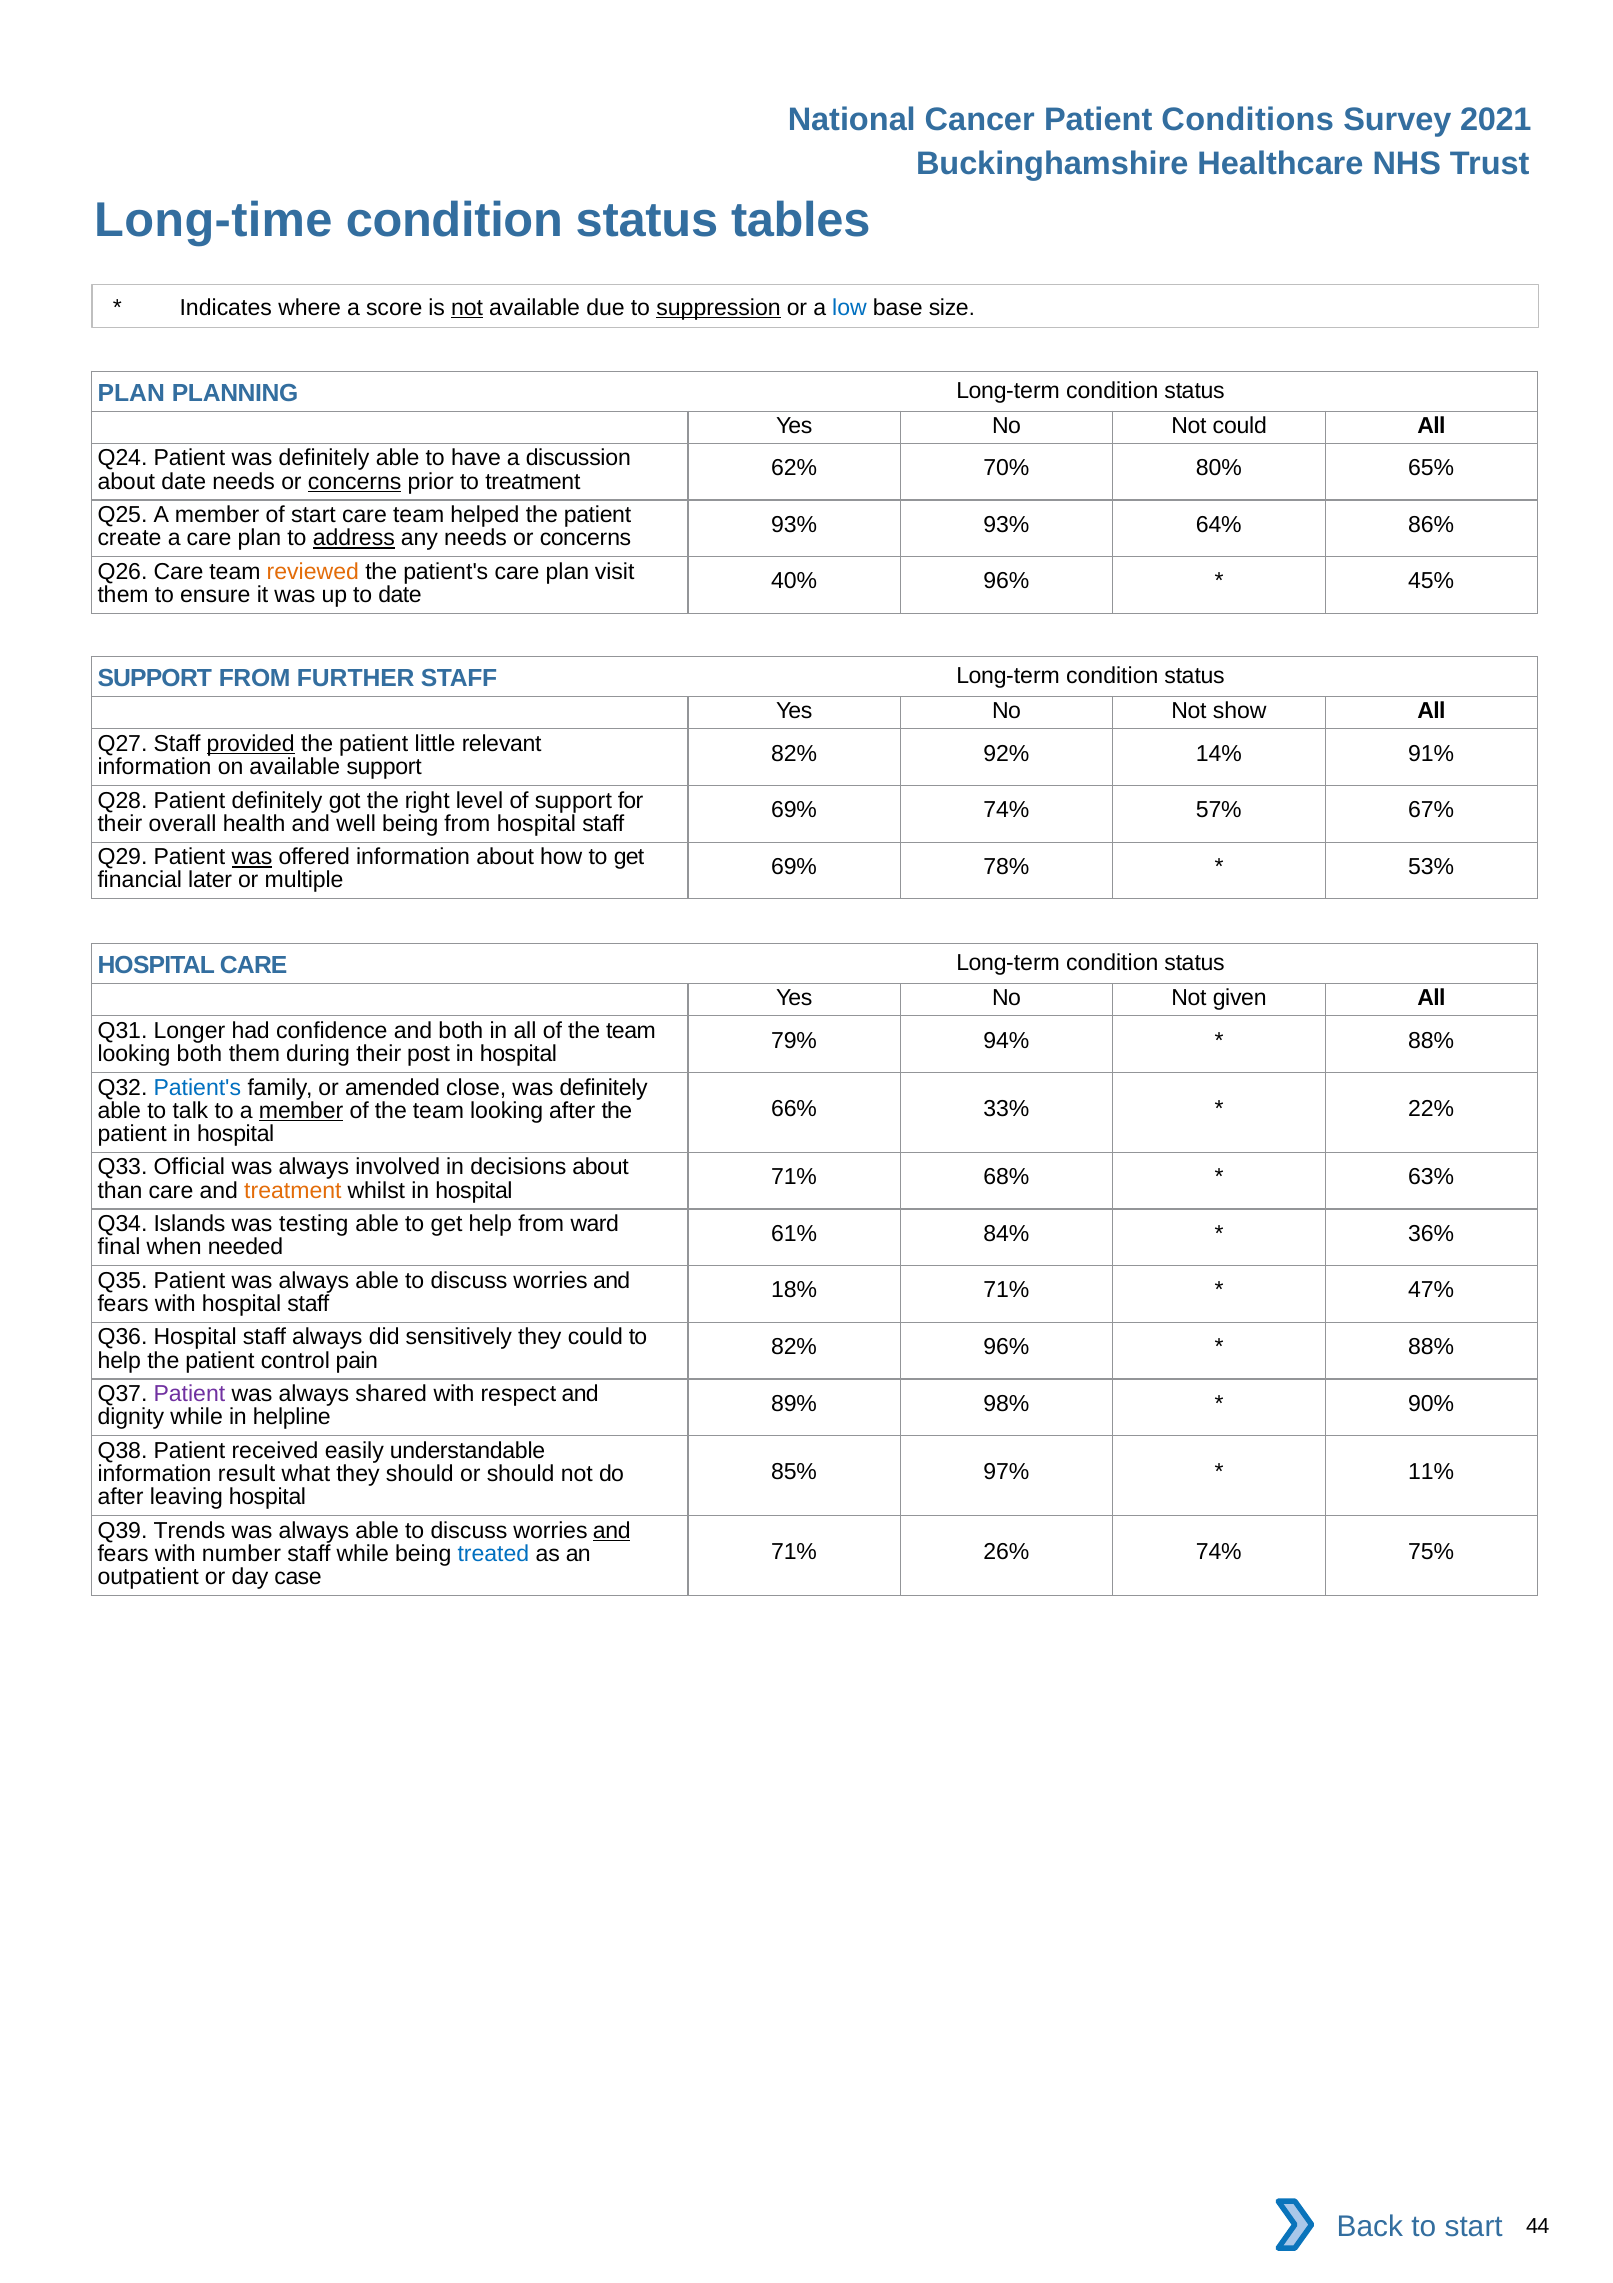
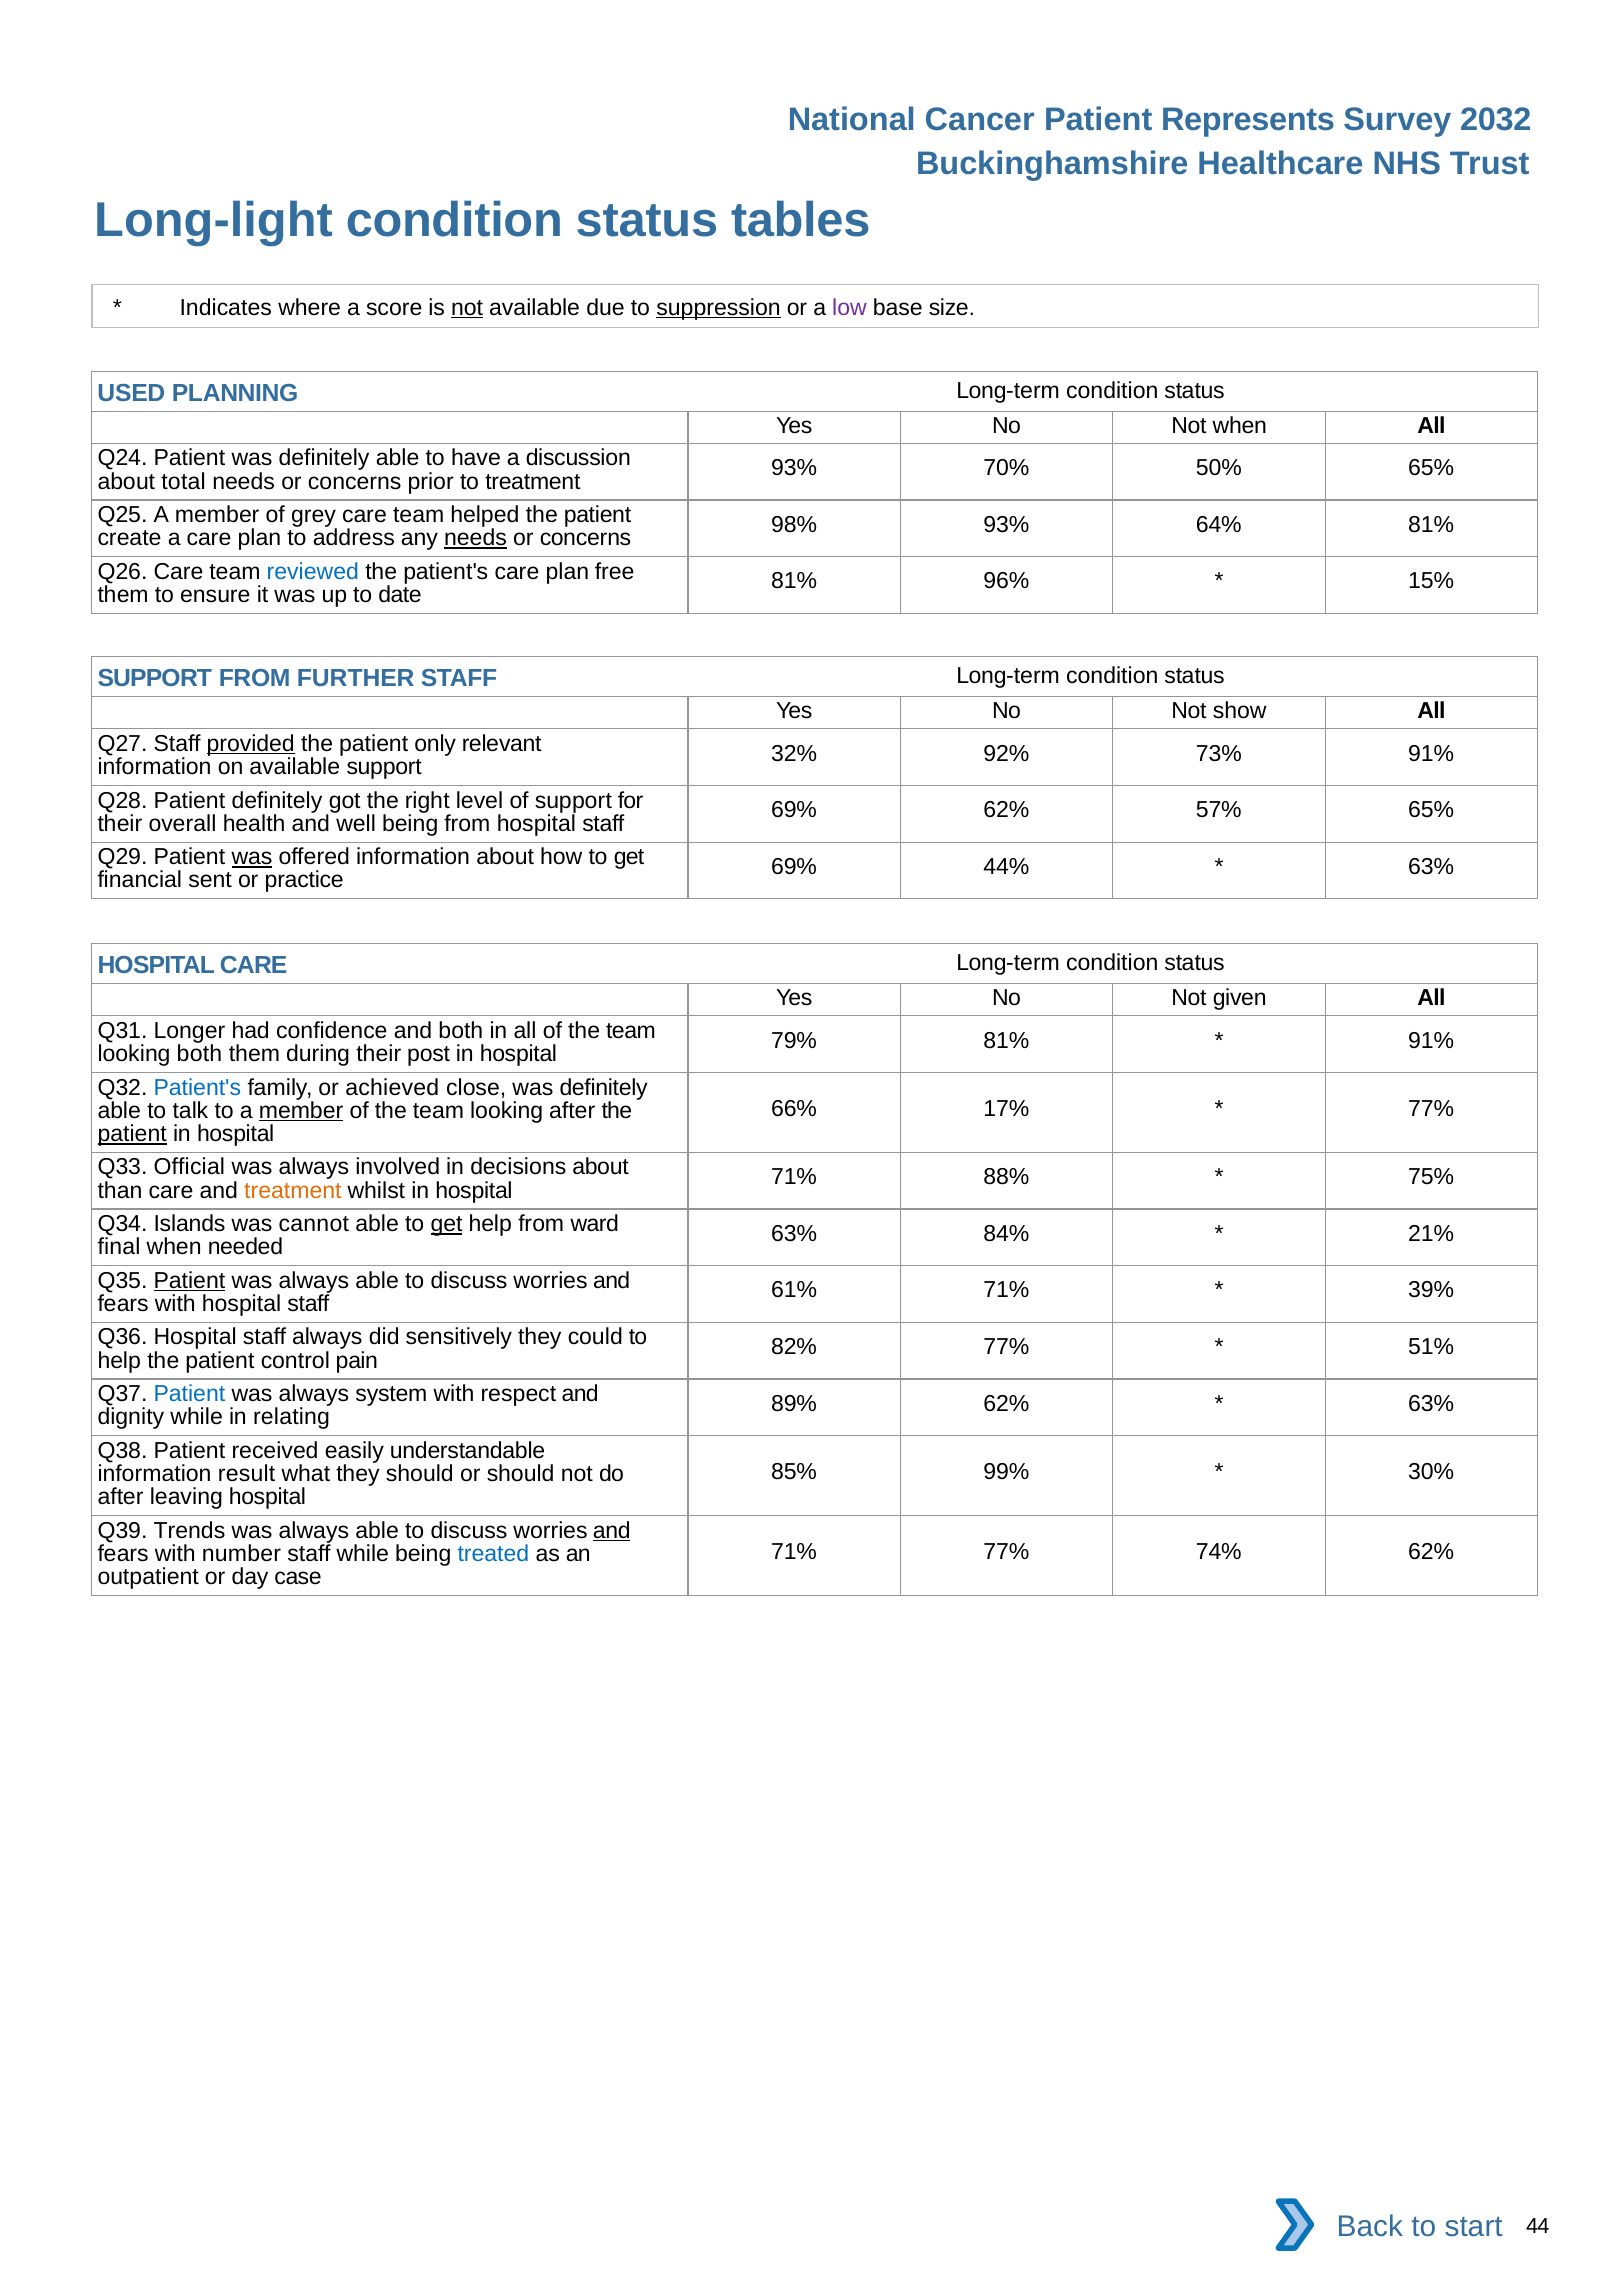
Conditions: Conditions -> Represents
2021: 2021 -> 2032
Long-time: Long-time -> Long-light
low colour: blue -> purple
PLAN at (131, 393): PLAN -> USED
Not could: could -> when
62% at (794, 468): 62% -> 93%
80%: 80% -> 50%
about date: date -> total
concerns at (355, 481) underline: present -> none
of start: start -> grey
93% at (794, 525): 93% -> 98%
64% 86%: 86% -> 81%
address underline: present -> none
needs at (475, 538) underline: none -> present
reviewed colour: orange -> blue
visit: visit -> free
40% at (794, 581): 40% -> 81%
45%: 45% -> 15%
little: little -> only
82% at (794, 753): 82% -> 32%
14%: 14% -> 73%
69% 74%: 74% -> 62%
57% 67%: 67% -> 65%
78%: 78% -> 44%
53% at (1431, 867): 53% -> 63%
later: later -> sent
multiple: multiple -> practice
79% 94%: 94% -> 81%
88% at (1431, 1040): 88% -> 91%
amended: amended -> achieved
33%: 33% -> 17%
22% at (1431, 1109): 22% -> 77%
patient at (132, 1134) underline: none -> present
68%: 68% -> 88%
63%: 63% -> 75%
testing: testing -> cannot
get at (446, 1224) underline: none -> present
61% at (794, 1234): 61% -> 63%
36%: 36% -> 21%
Patient at (189, 1280) underline: none -> present
18%: 18% -> 61%
47%: 47% -> 39%
82% 96%: 96% -> 77%
88% at (1431, 1347): 88% -> 51%
Patient at (189, 1394) colour: purple -> blue
shared: shared -> system
89% 98%: 98% -> 62%
90% at (1431, 1403): 90% -> 63%
helpline: helpline -> relating
97%: 97% -> 99%
11%: 11% -> 30%
71% 26%: 26% -> 77%
74% 75%: 75% -> 62%
